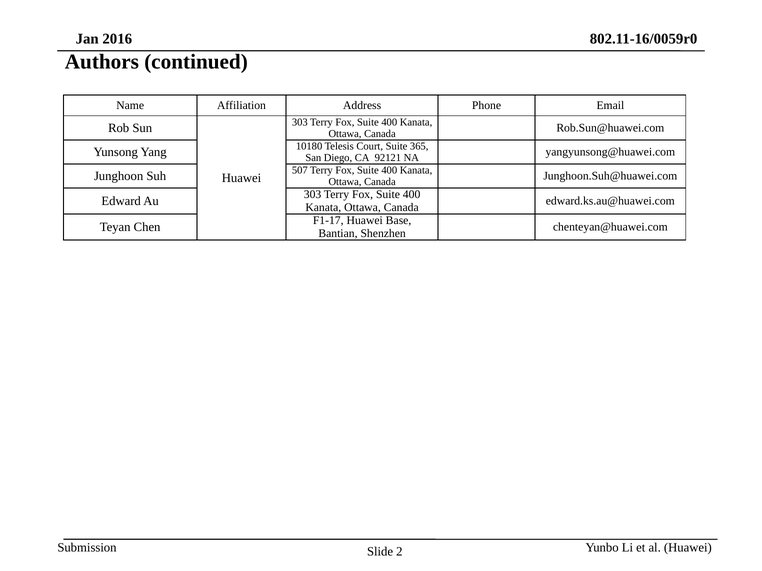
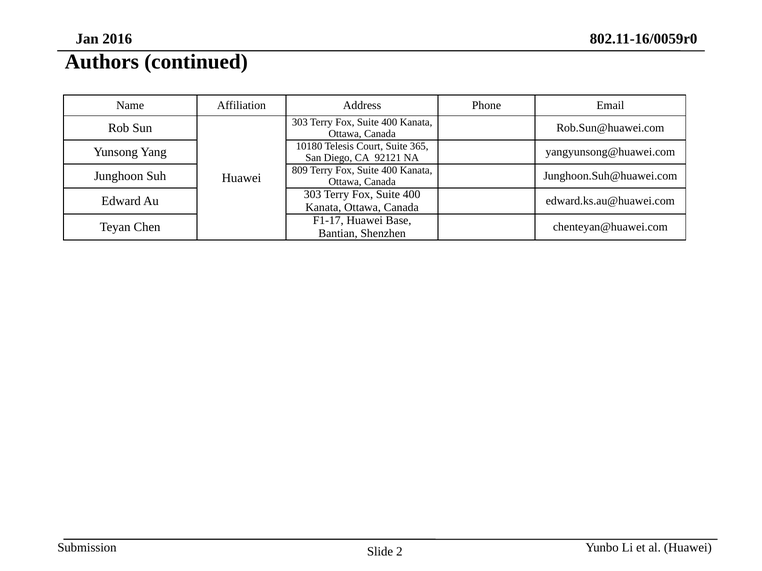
507: 507 -> 809
